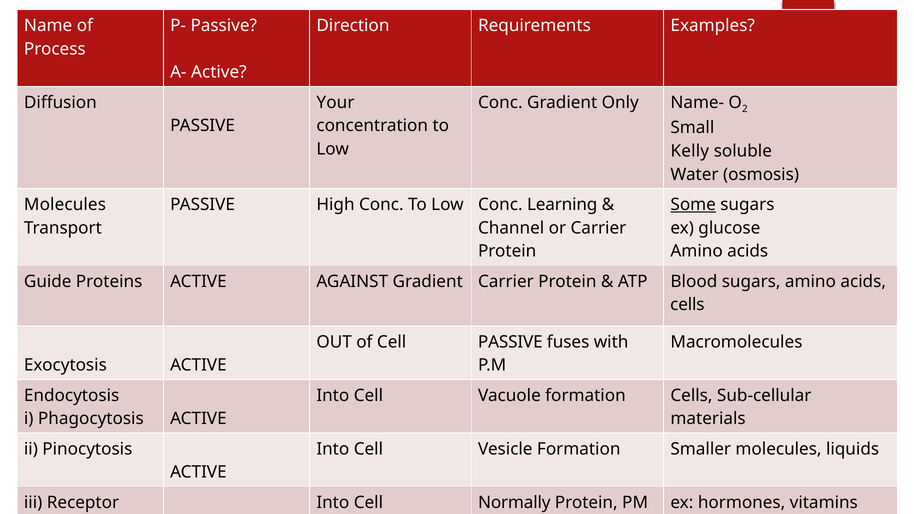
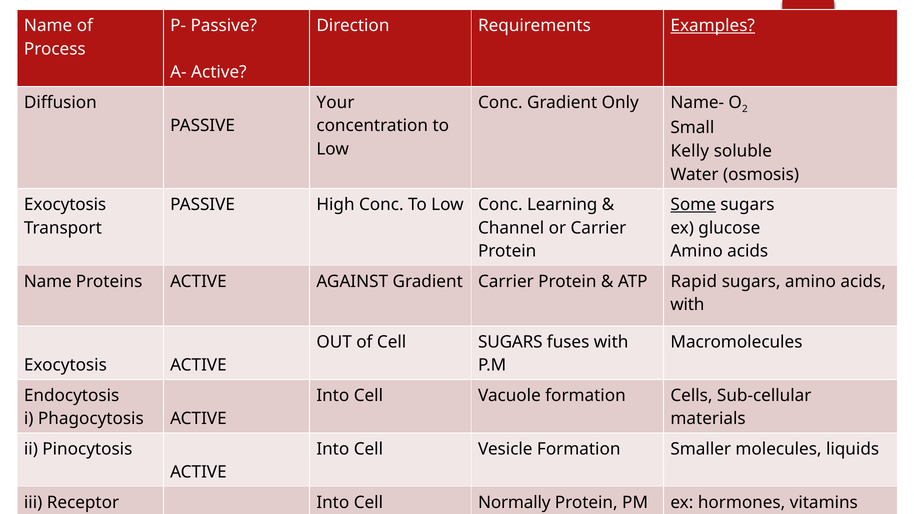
Examples underline: none -> present
Molecules at (65, 205): Molecules -> Exocytosis
Guide at (48, 281): Guide -> Name
Blood: Blood -> Rapid
cells at (687, 305): cells -> with
Cell PASSIVE: PASSIVE -> SUGARS
